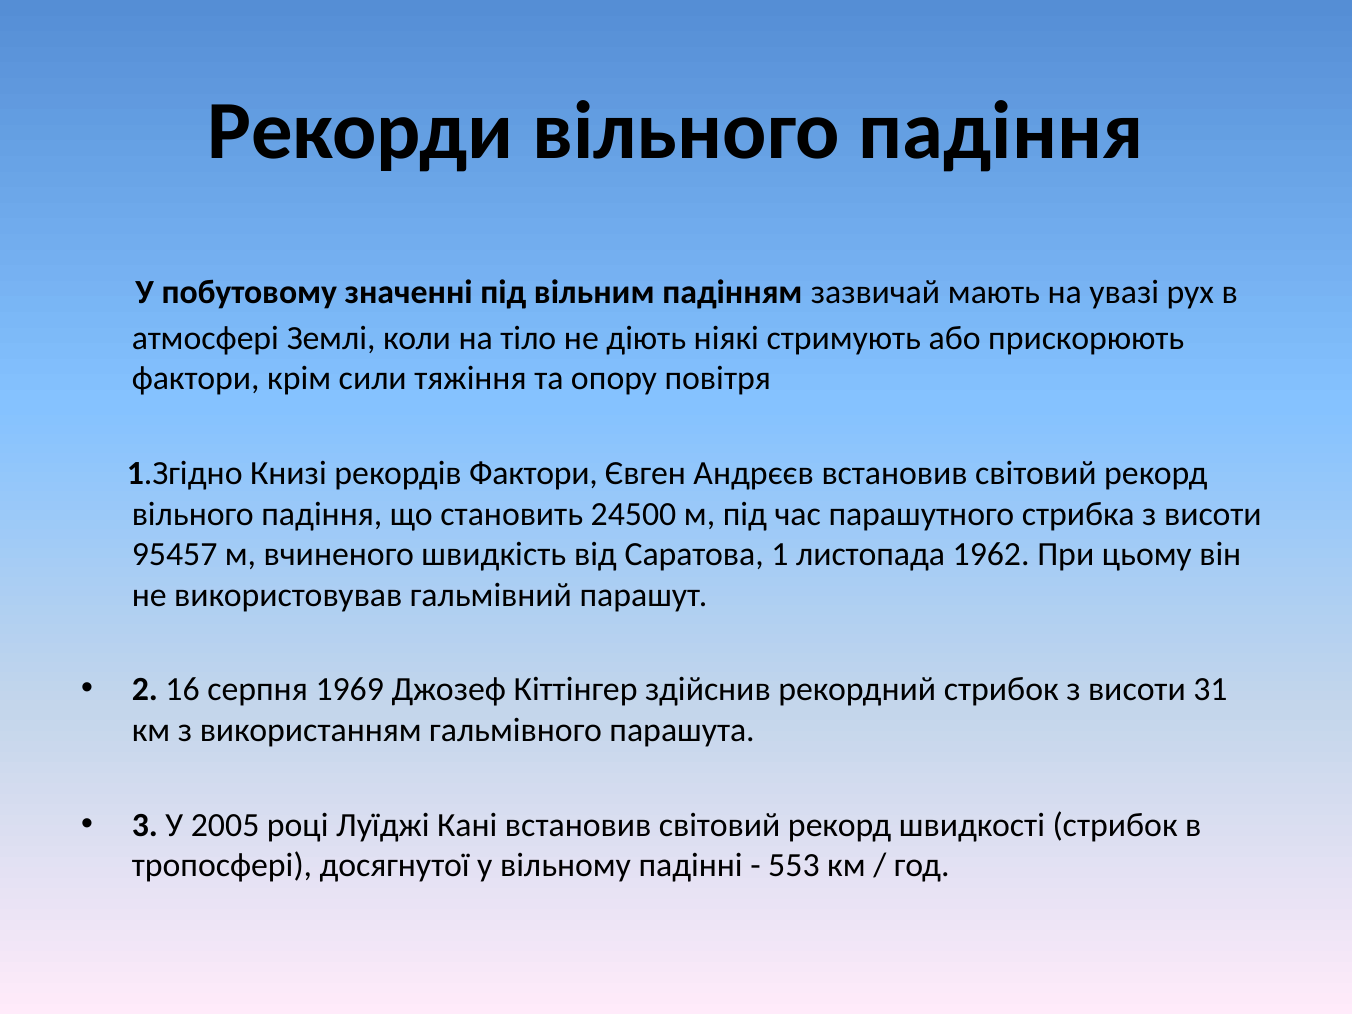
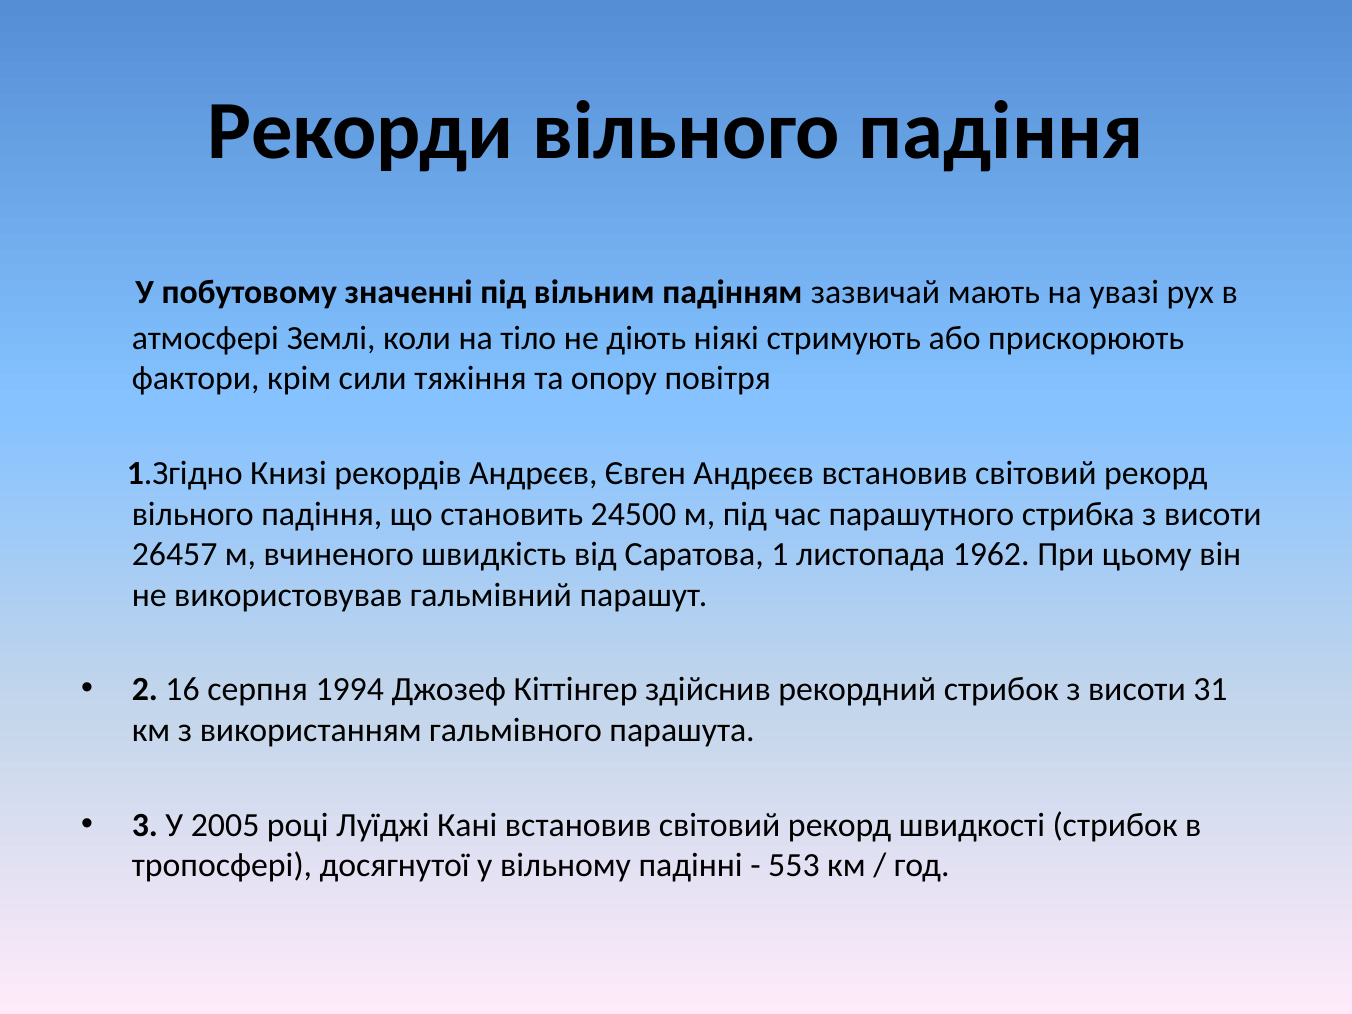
рекордів Фактори: Фактори -> Андрєєв
95457: 95457 -> 26457
1969: 1969 -> 1994
